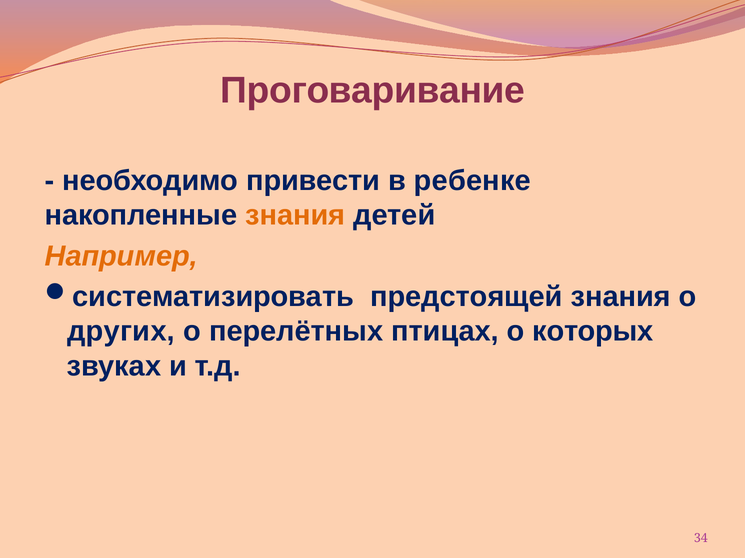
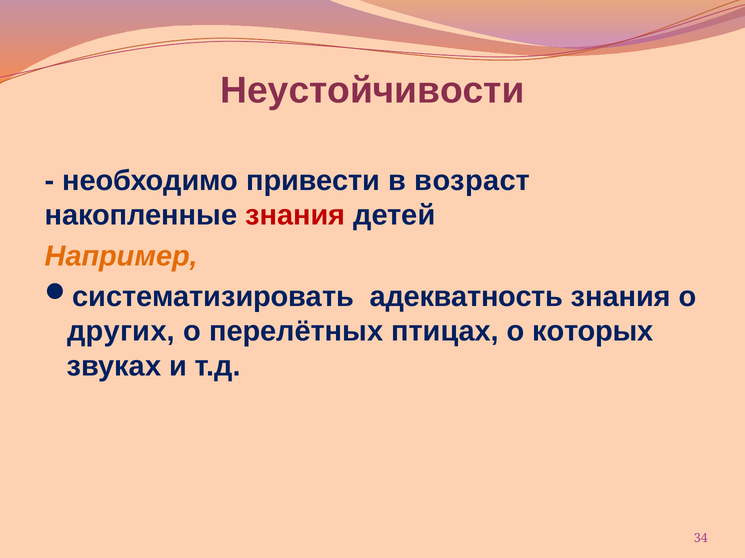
Проговаривание: Проговаривание -> Неустойчивости
ребенке: ребенке -> возраст
знания at (295, 216) colour: orange -> red
предстоящей: предстоящей -> адекватность
